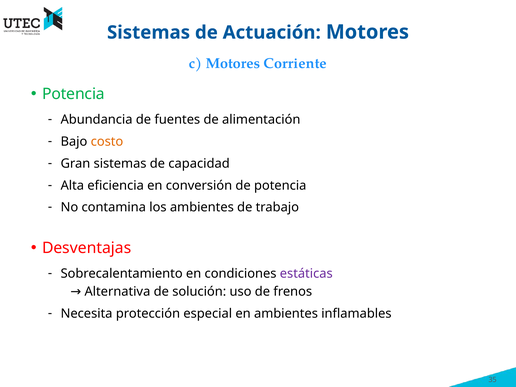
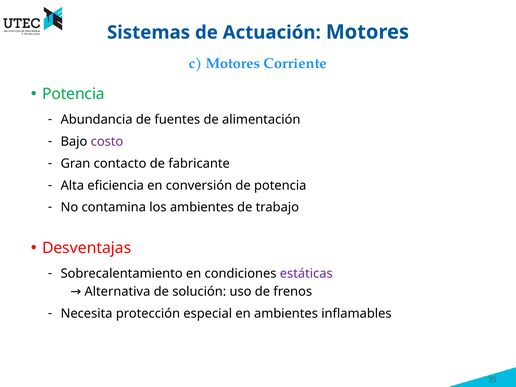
costo colour: orange -> purple
Gran sistemas: sistemas -> contacto
capacidad: capacidad -> fabricante
